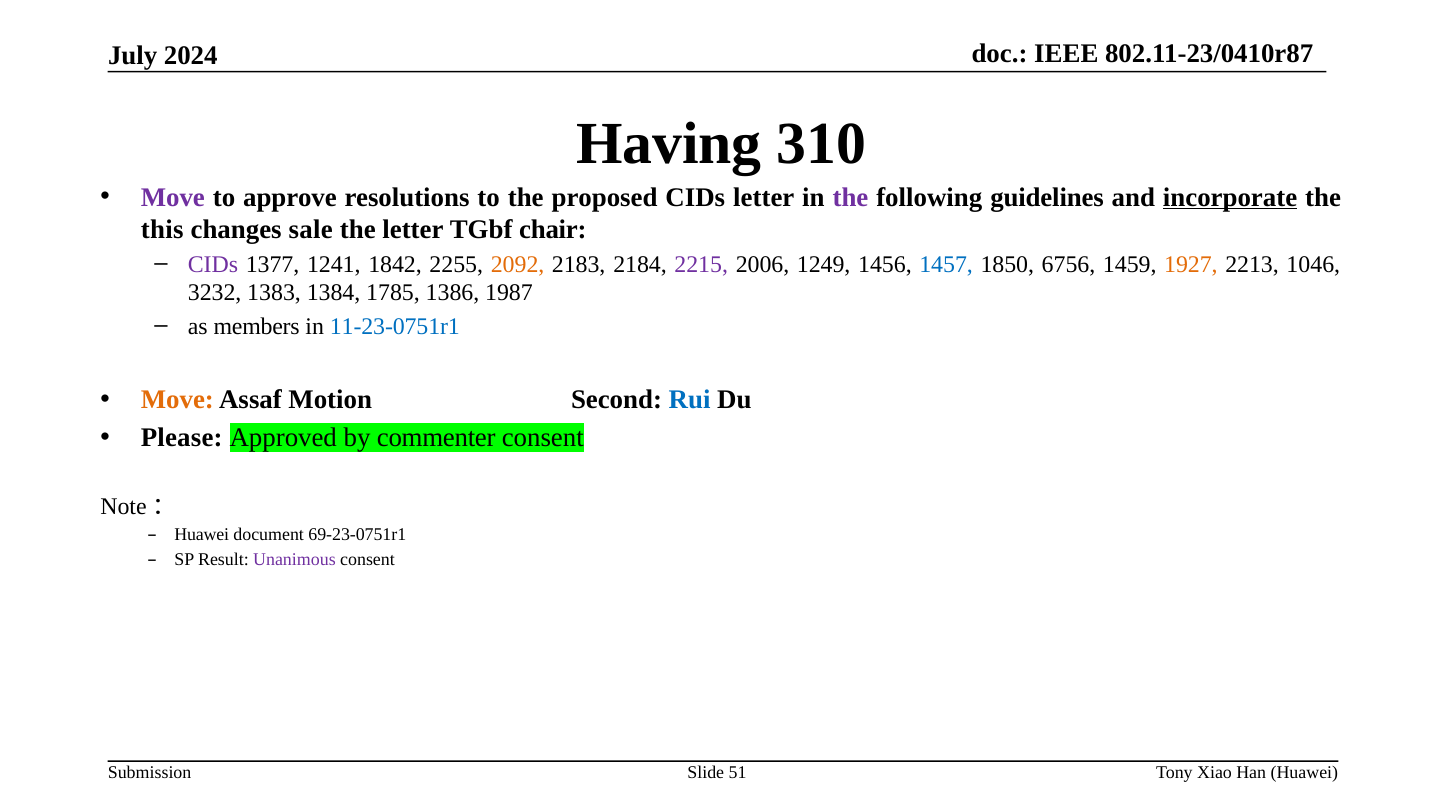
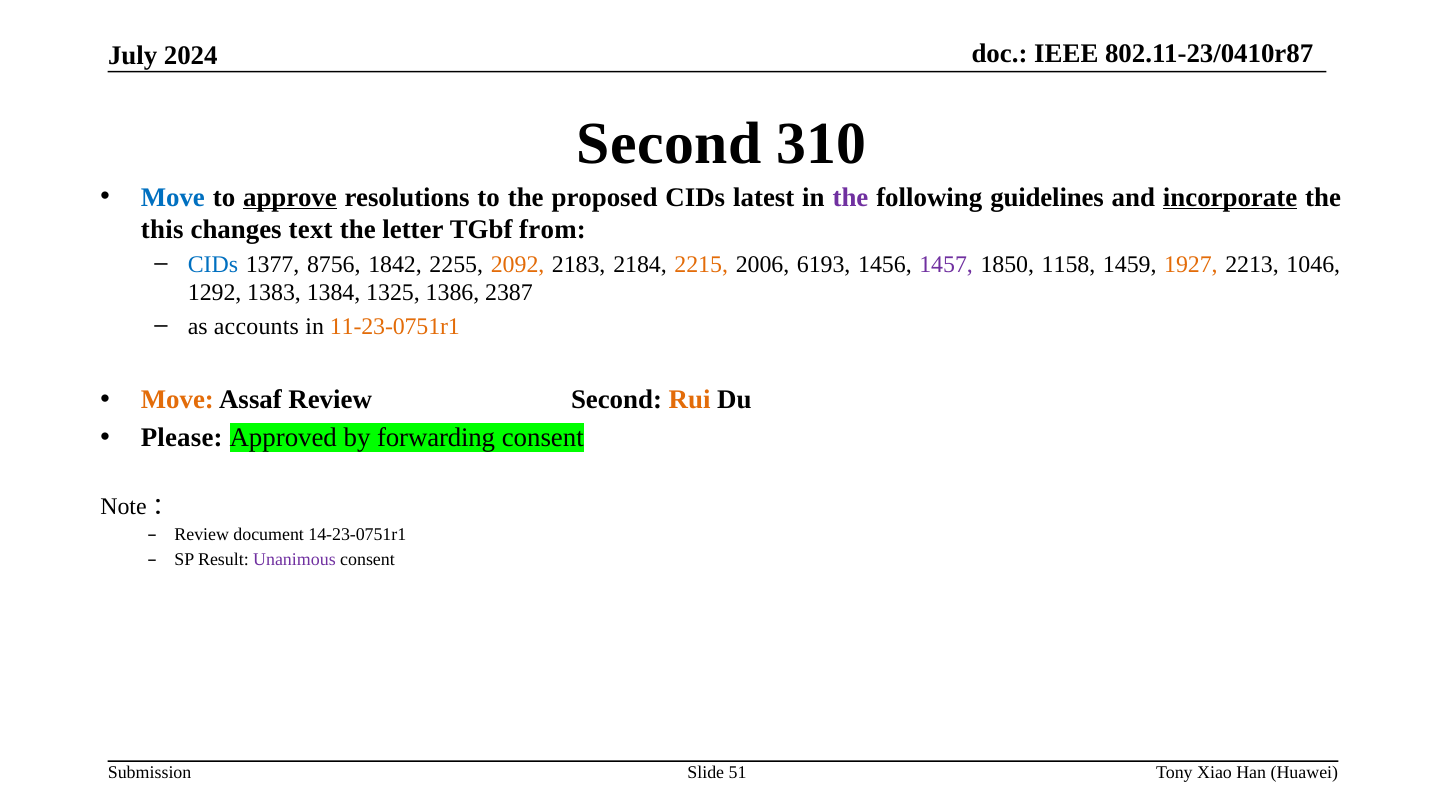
Having at (669, 144): Having -> Second
Move at (173, 197) colour: purple -> blue
approve underline: none -> present
CIDs letter: letter -> latest
sale: sale -> text
chair: chair -> from
CIDs at (213, 265) colour: purple -> blue
1241: 1241 -> 8756
2215 colour: purple -> orange
1249: 1249 -> 6193
1457 colour: blue -> purple
6756: 6756 -> 1158
3232: 3232 -> 1292
1785: 1785 -> 1325
1987: 1987 -> 2387
members: members -> accounts
11-23-0751r1 colour: blue -> orange
Assaf Motion: Motion -> Review
Rui colour: blue -> orange
commenter: commenter -> forwarding
Huawei at (202, 535): Huawei -> Review
69-23-0751r1: 69-23-0751r1 -> 14-23-0751r1
